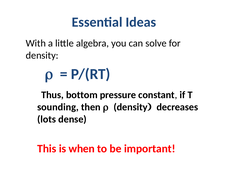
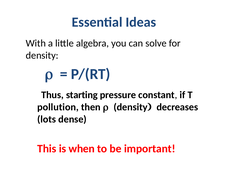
bottom: bottom -> starting
sounding: sounding -> pollution
